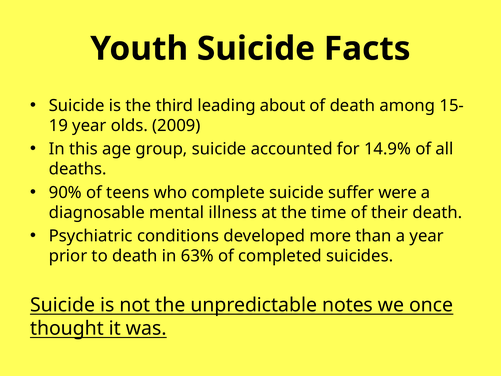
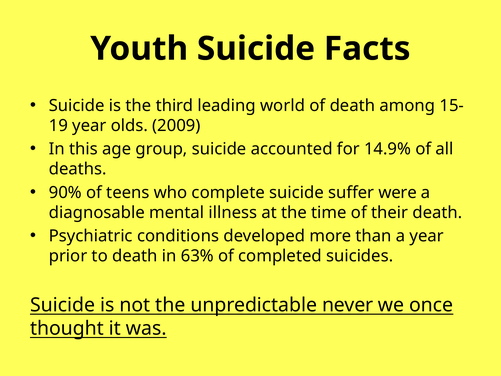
about: about -> world
notes: notes -> never
